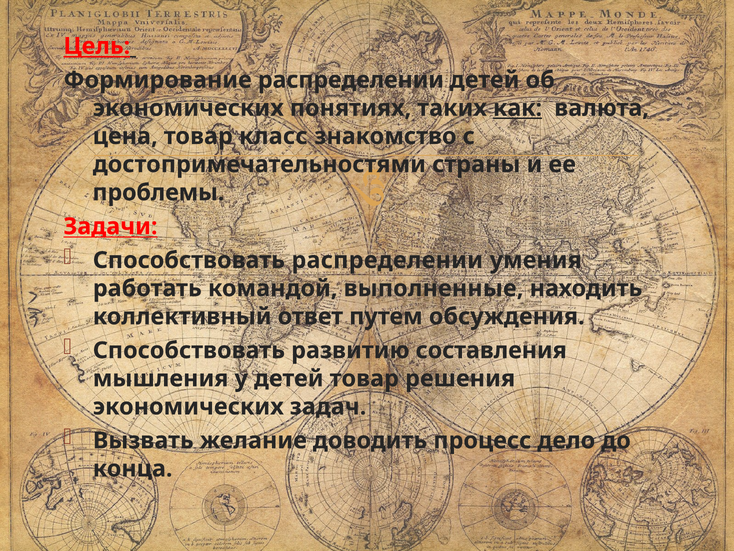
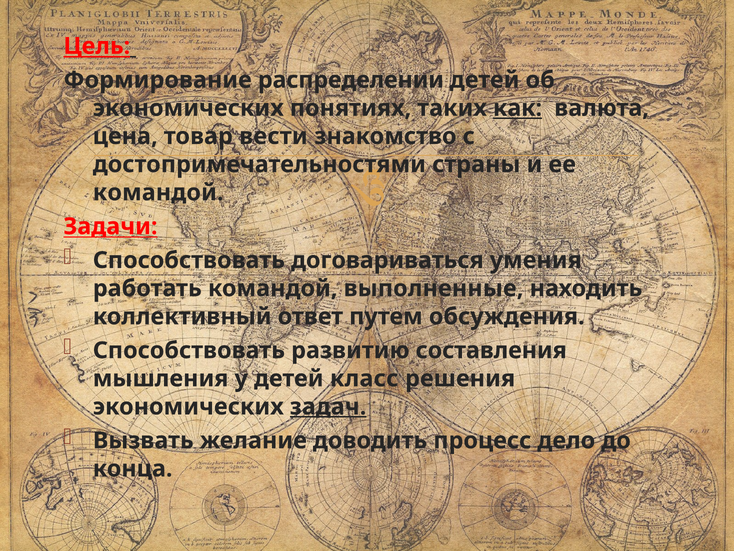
класс: класс -> вести
проблемы at (158, 192): проблемы -> командой
Способствовать распределении: распределении -> договариваться
детей товар: товар -> класс
задач underline: none -> present
